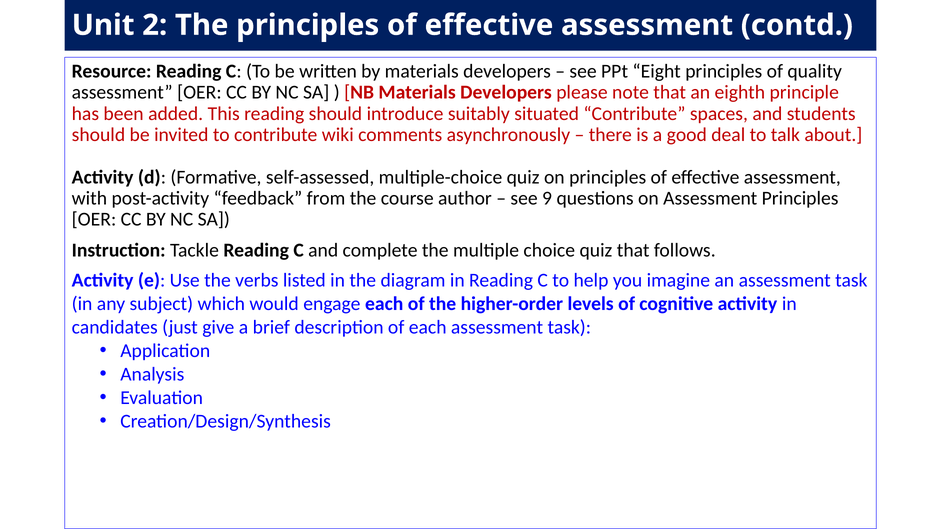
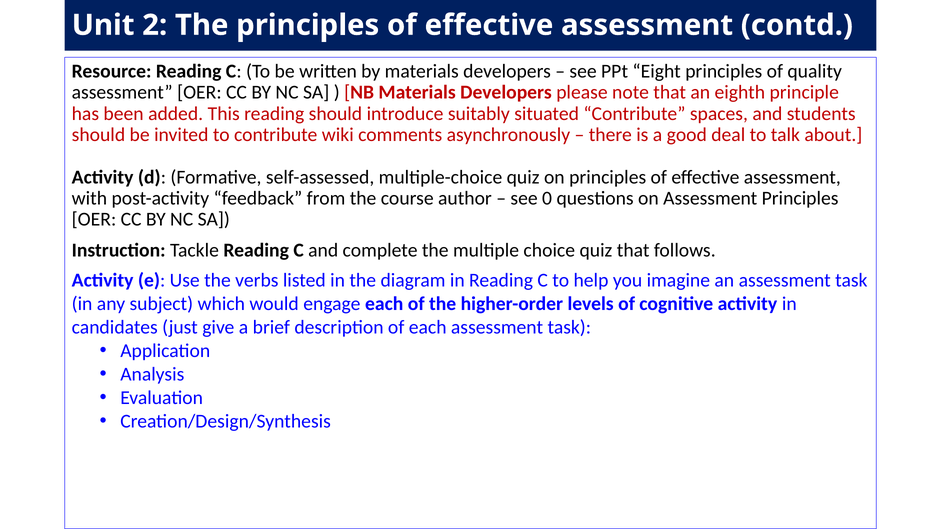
9: 9 -> 0
